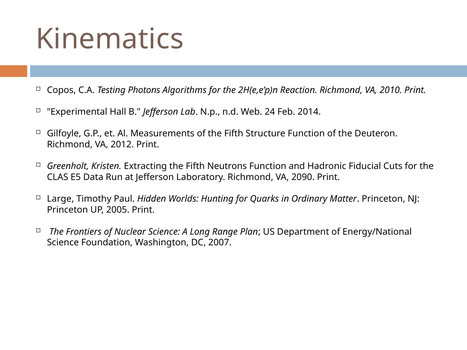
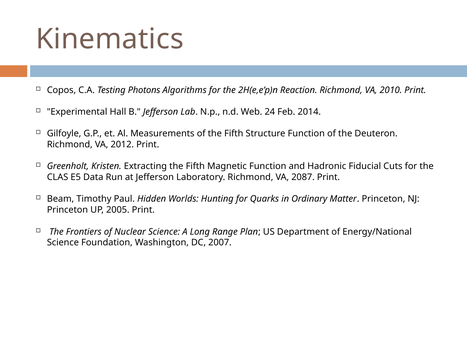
Neutrons: Neutrons -> Magnetic
2090: 2090 -> 2087
Large: Large -> Beam
